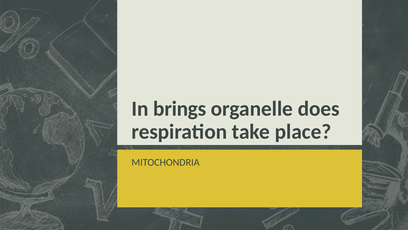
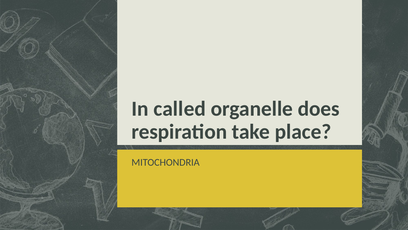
brings: brings -> called
